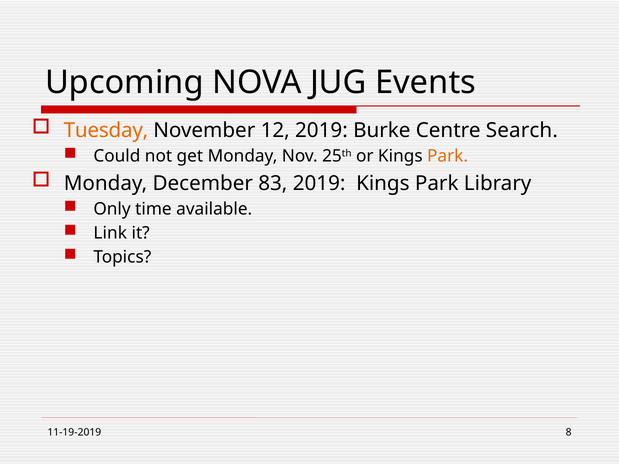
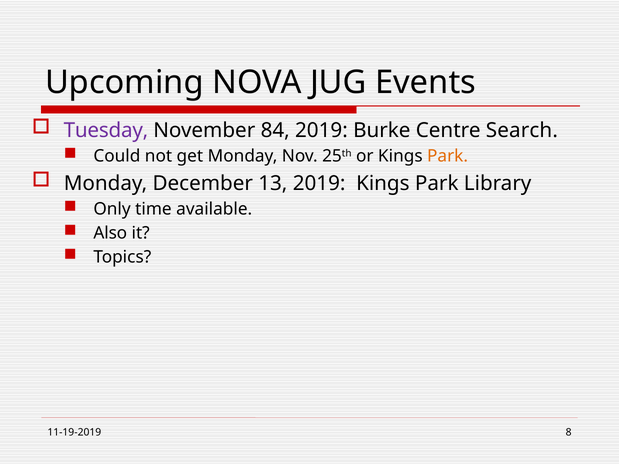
Tuesday colour: orange -> purple
12: 12 -> 84
83: 83 -> 13
Link: Link -> Also
